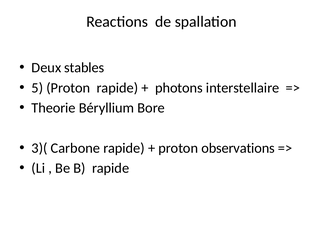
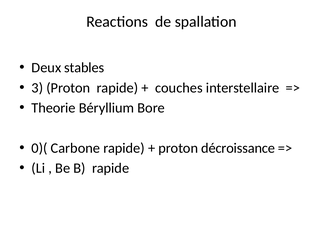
5: 5 -> 3
photons: photons -> couches
3)(: 3)( -> 0)(
observations: observations -> décroissance
